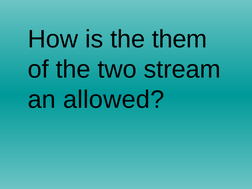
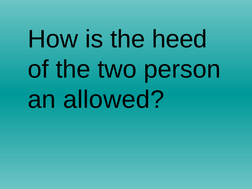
them: them -> heed
stream: stream -> person
